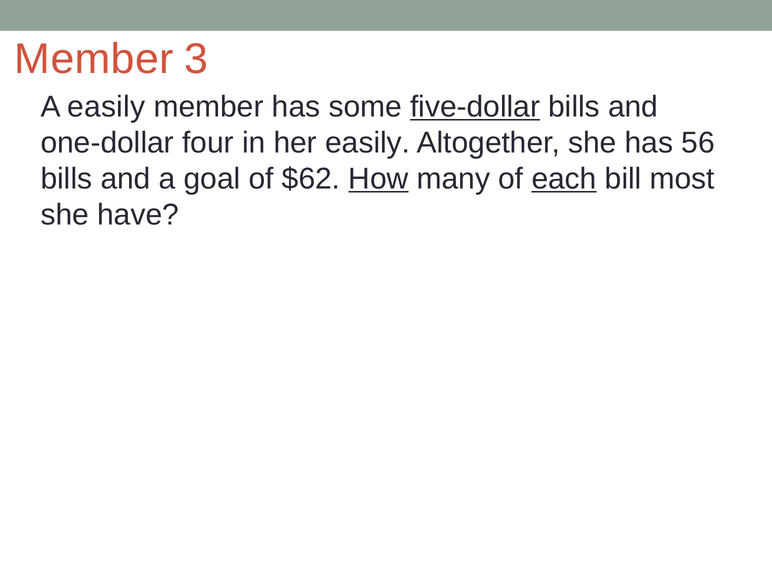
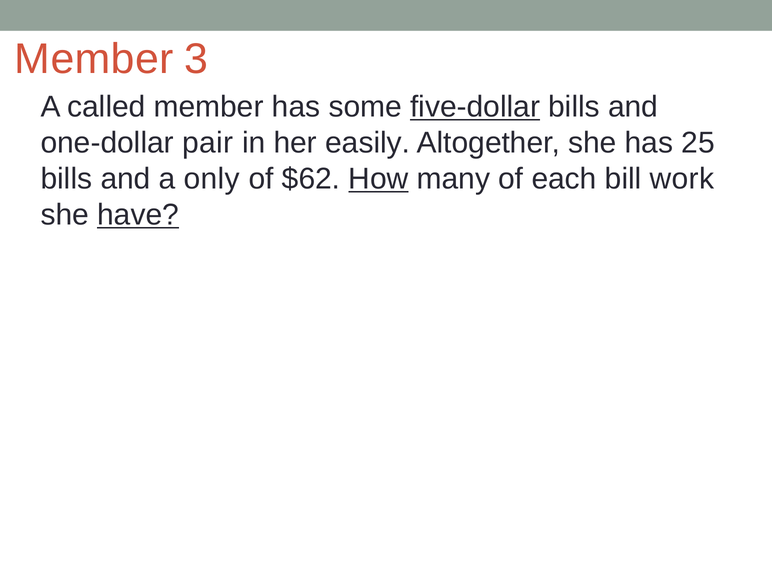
A easily: easily -> called
four: four -> pair
56: 56 -> 25
goal: goal -> only
each underline: present -> none
most: most -> work
have underline: none -> present
